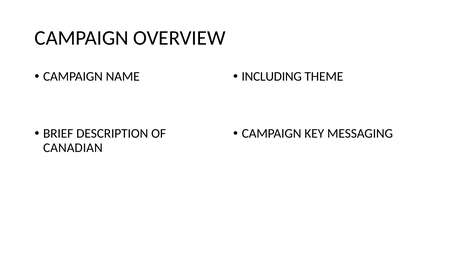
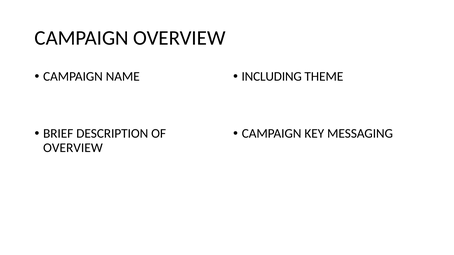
CANADIAN at (73, 148): CANADIAN -> OVERVIEW
